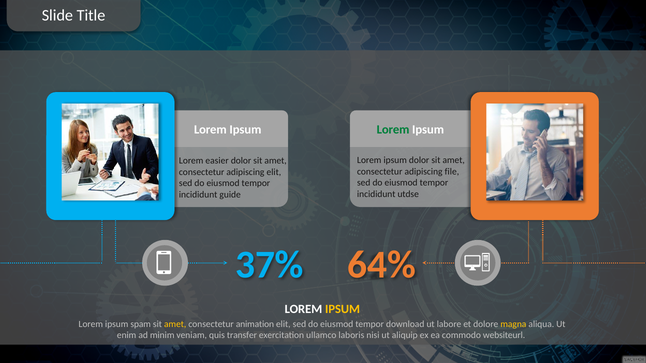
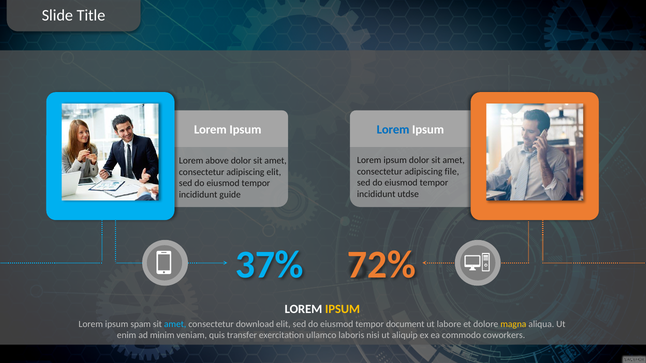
Lorem at (393, 130) colour: green -> blue
easier: easier -> above
64%: 64% -> 72%
amet at (175, 324) colour: yellow -> light blue
animation: animation -> download
download: download -> document
websiteurl: websiteurl -> coworkers
